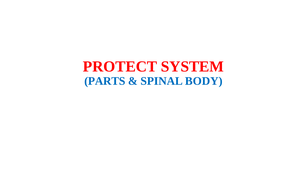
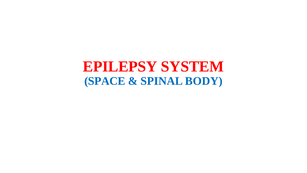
PROTECT: PROTECT -> EPILEPSY
PARTS: PARTS -> SPACE
